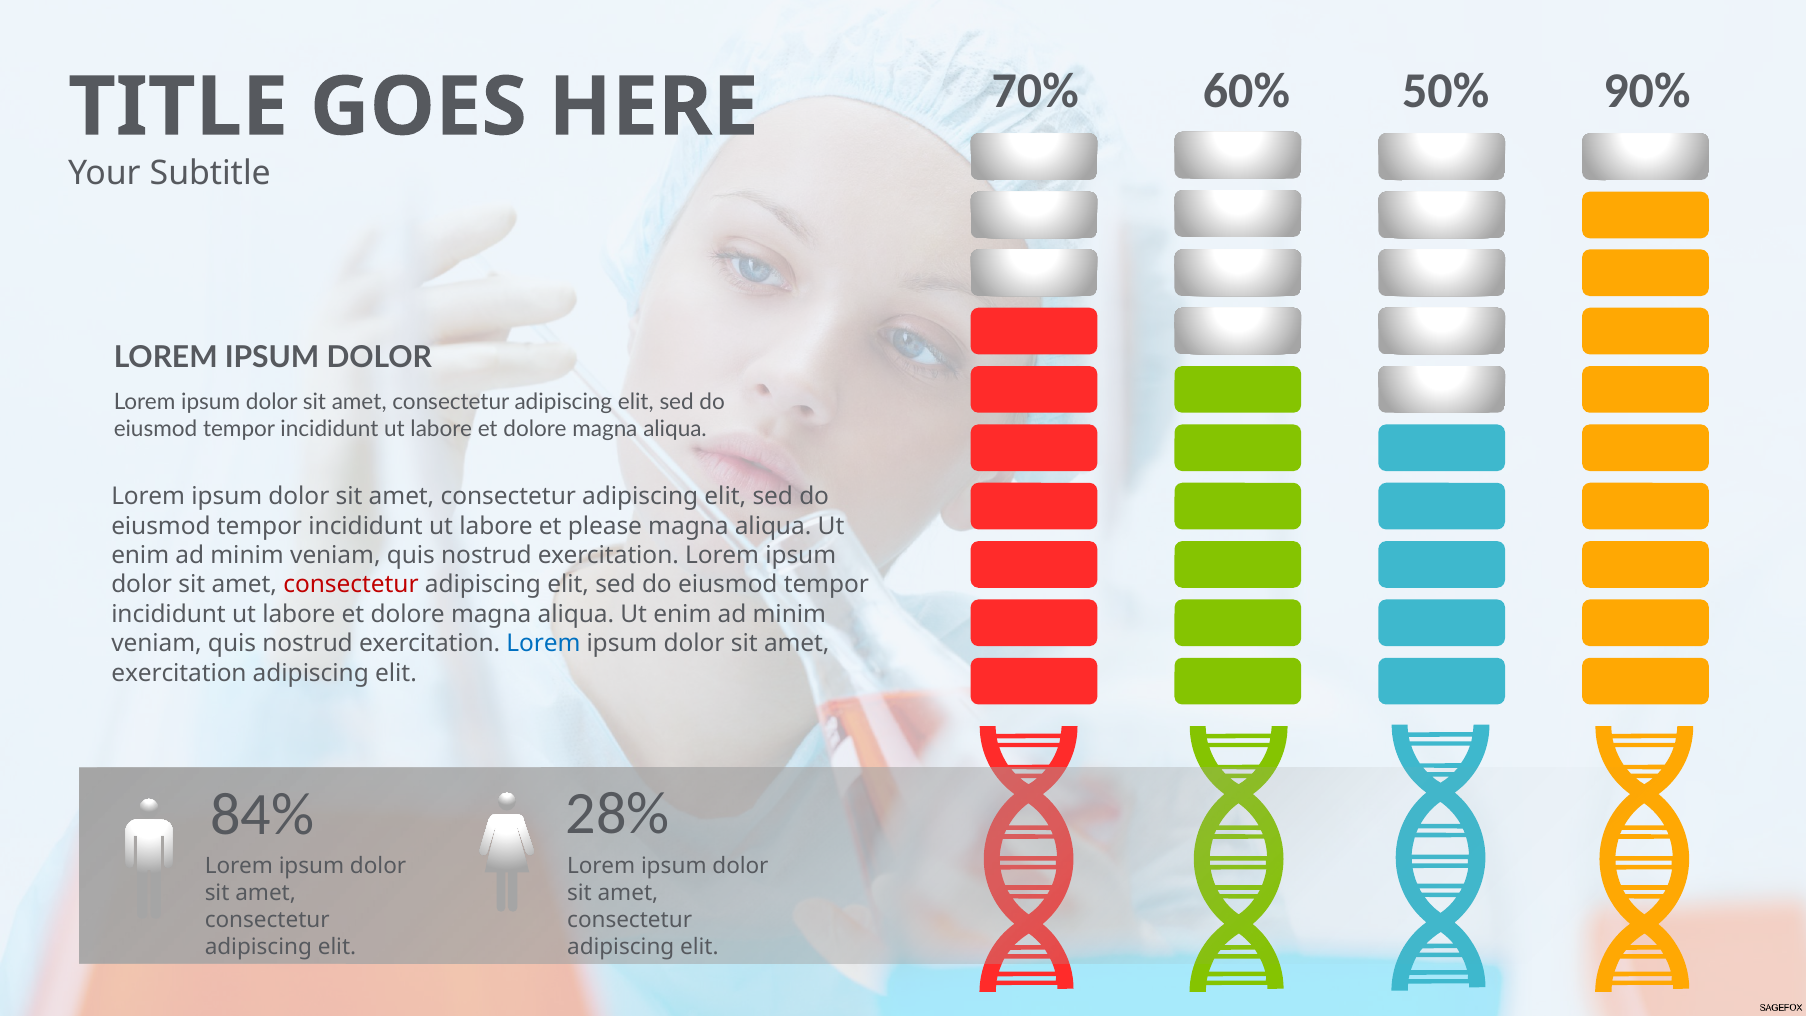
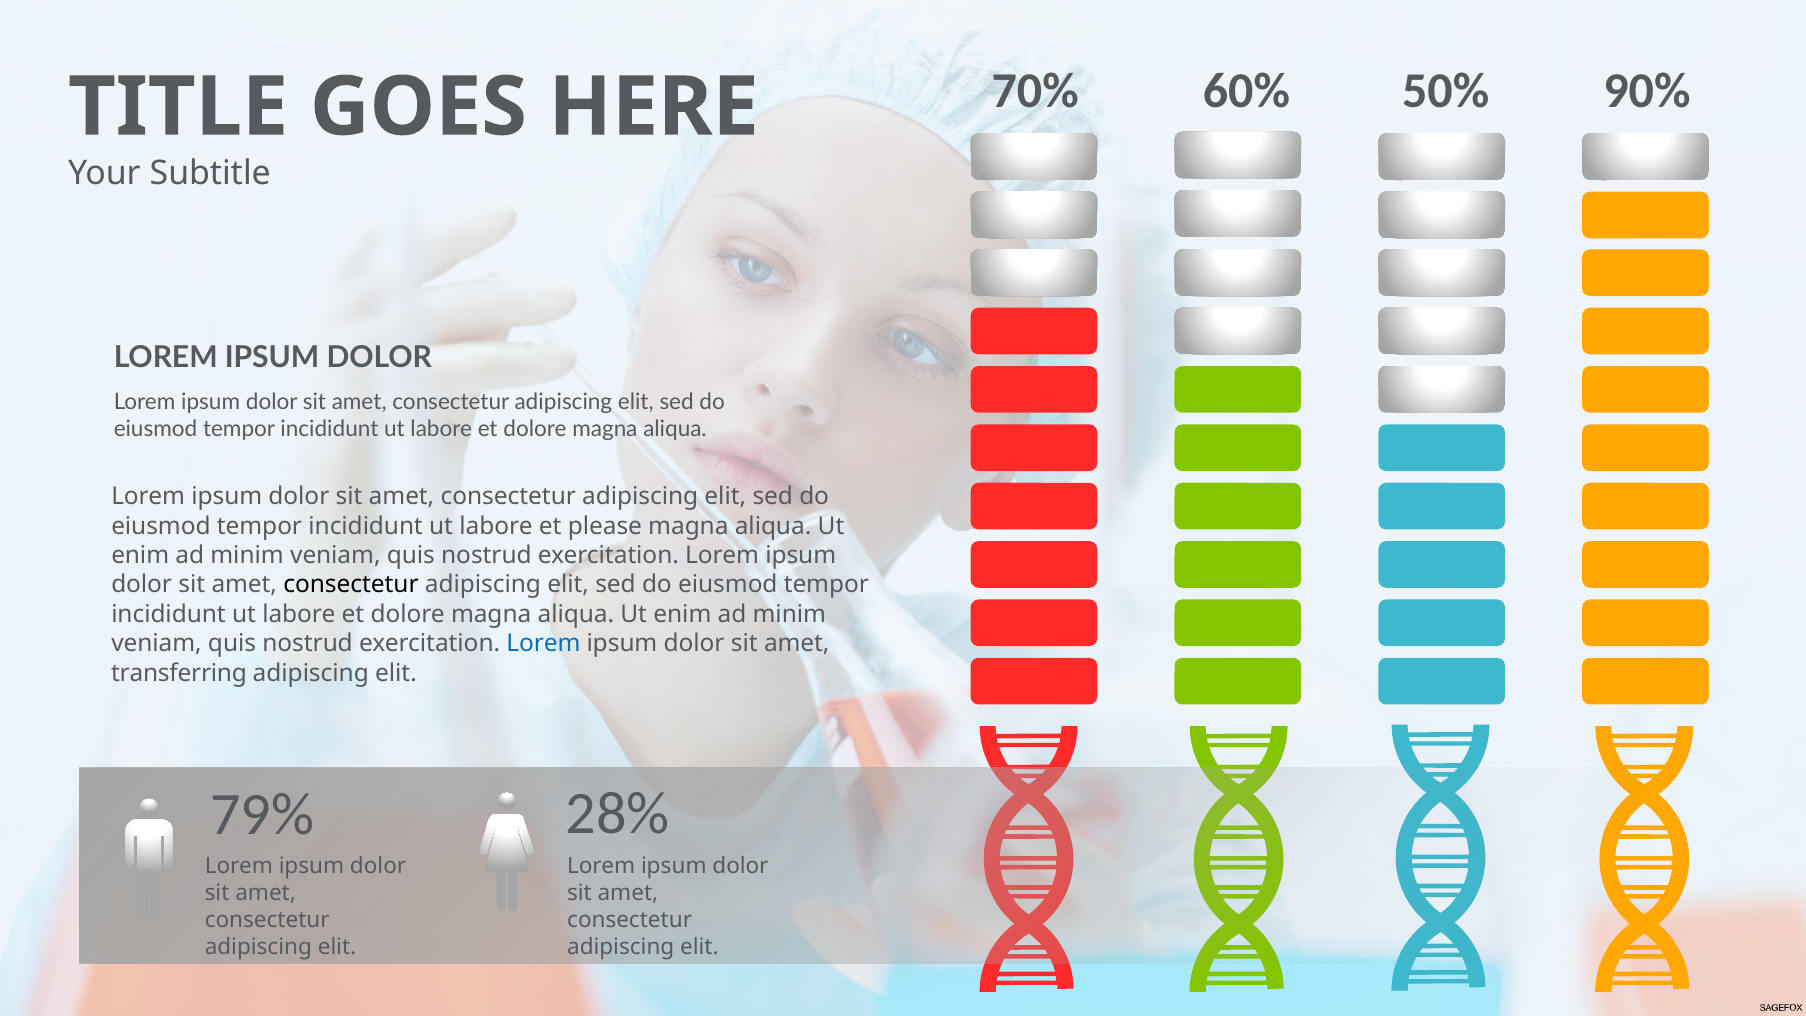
consectetur at (351, 585) colour: red -> black
exercitation at (179, 673): exercitation -> transferring
84%: 84% -> 79%
